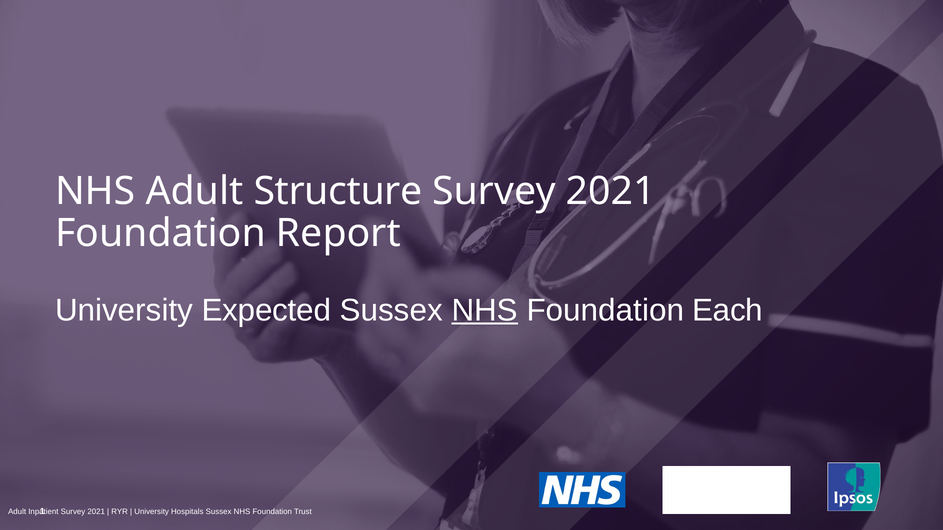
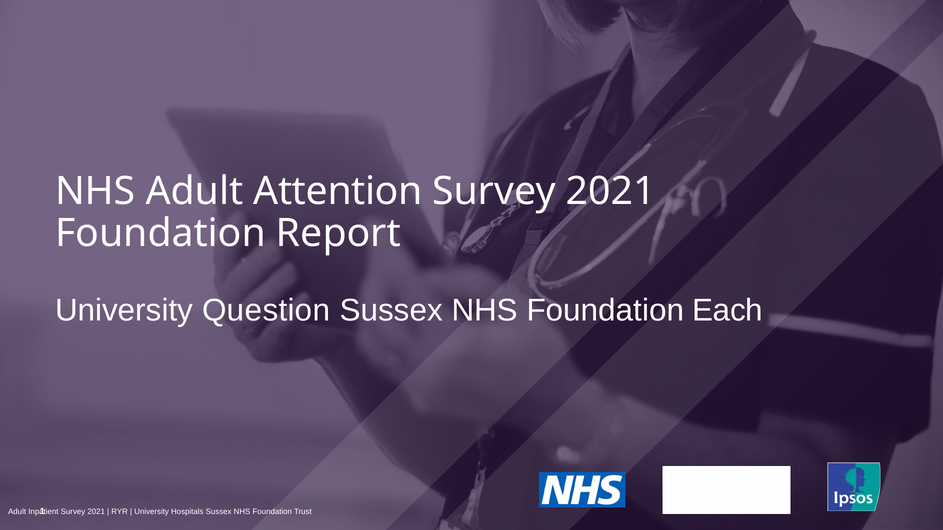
Structure: Structure -> Attention
Expected: Expected -> Question
NHS at (485, 310) underline: present -> none
